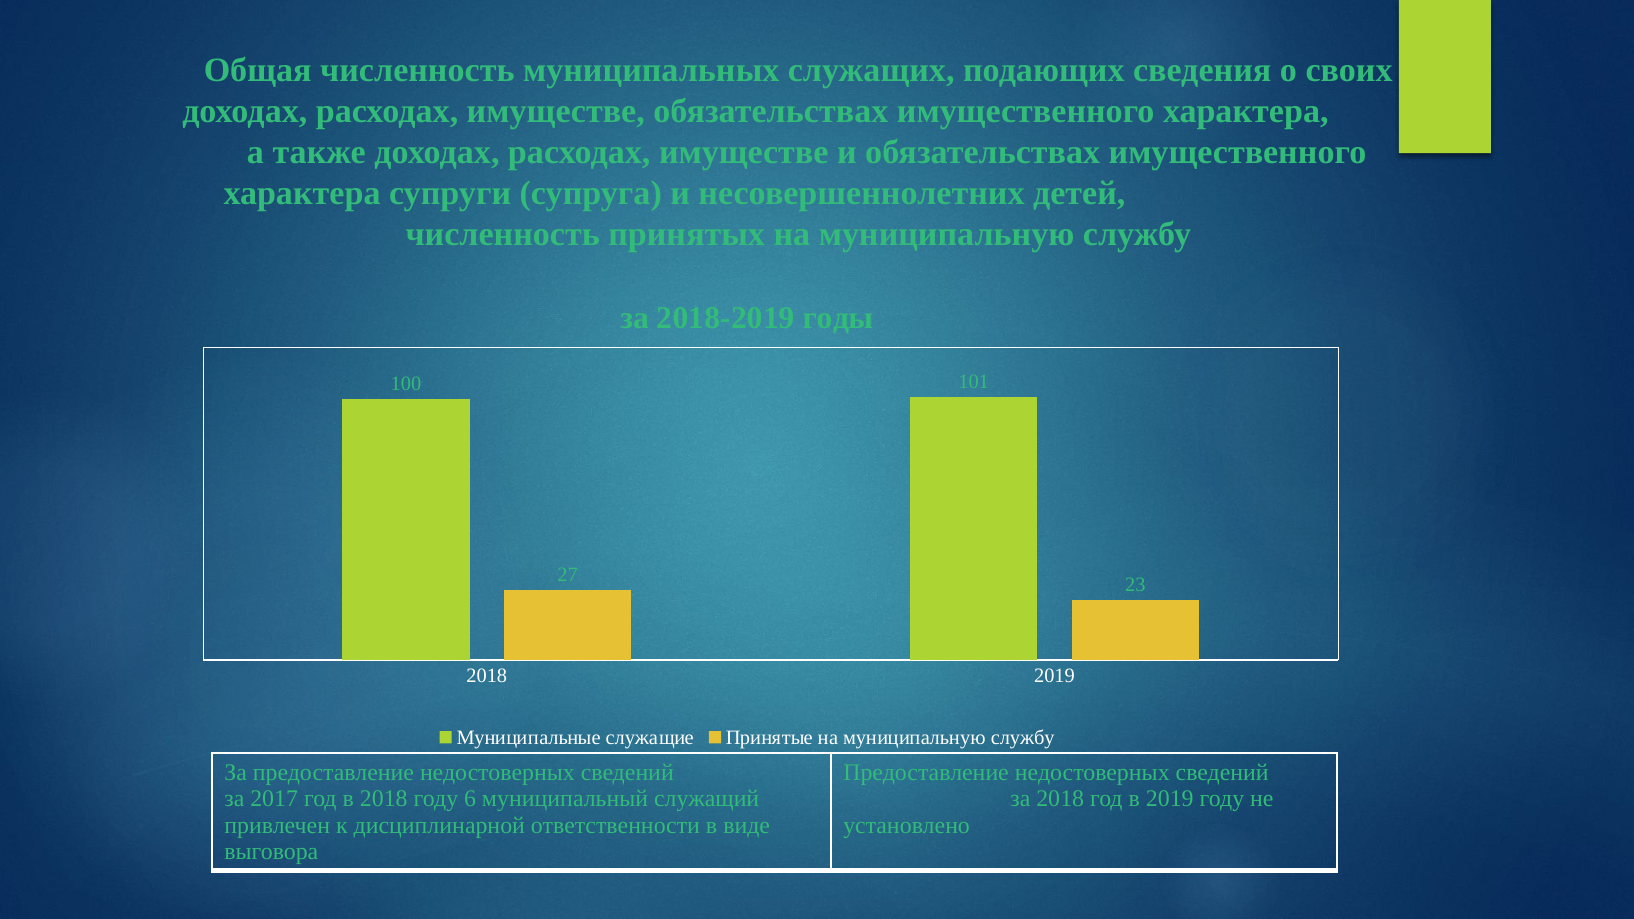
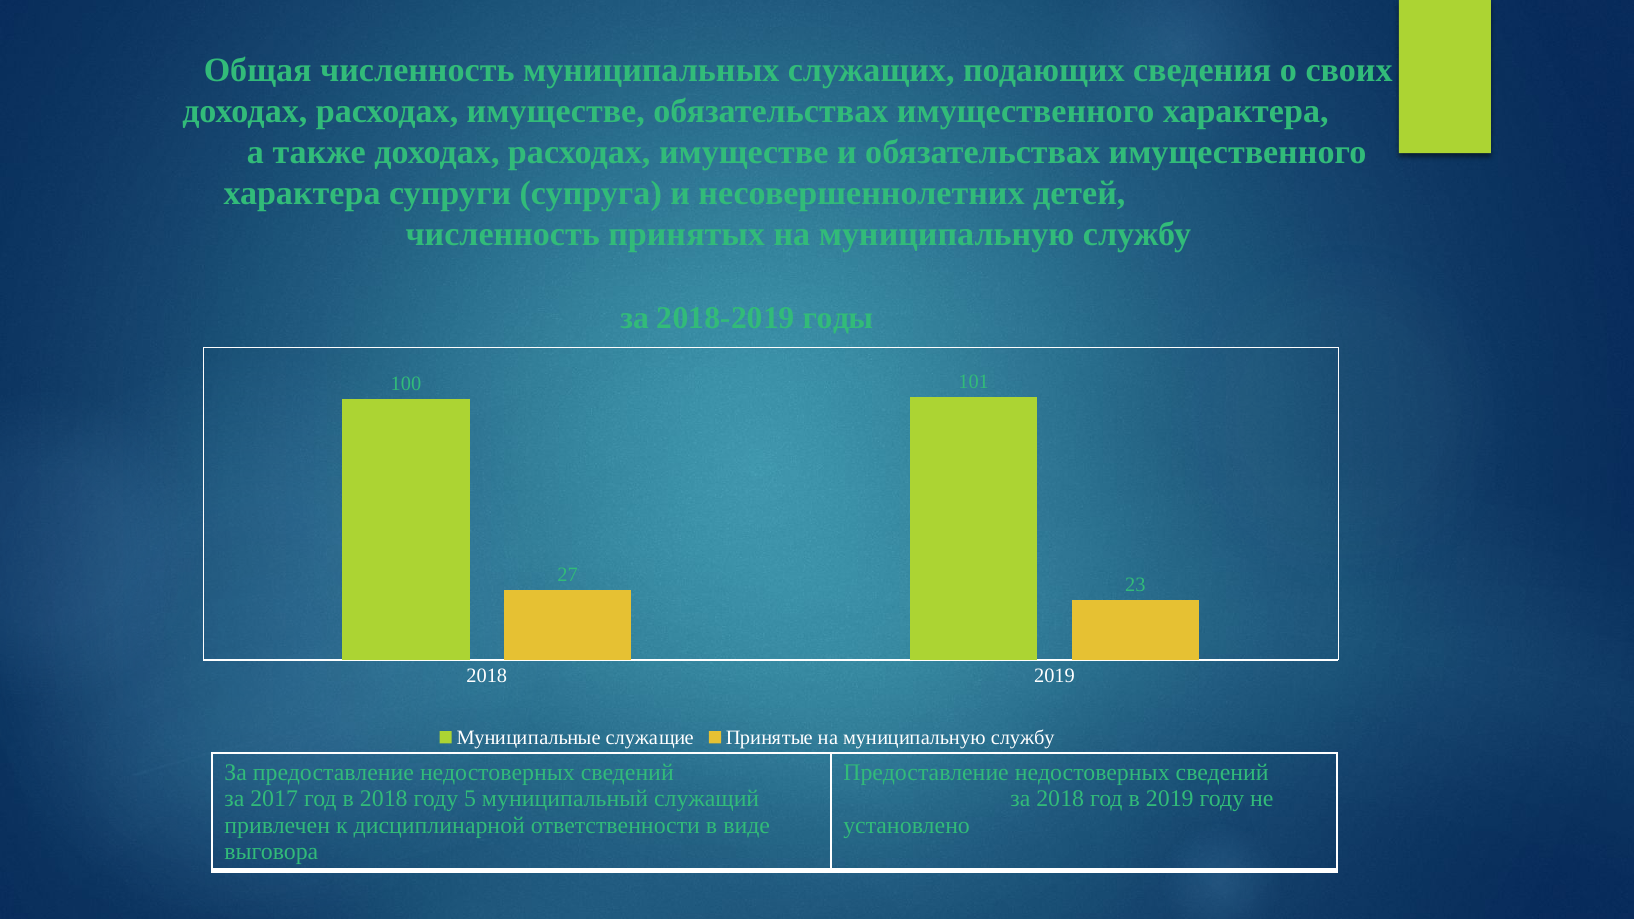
6: 6 -> 5
